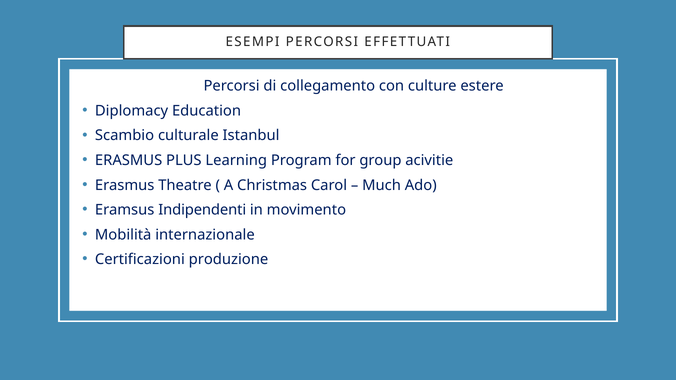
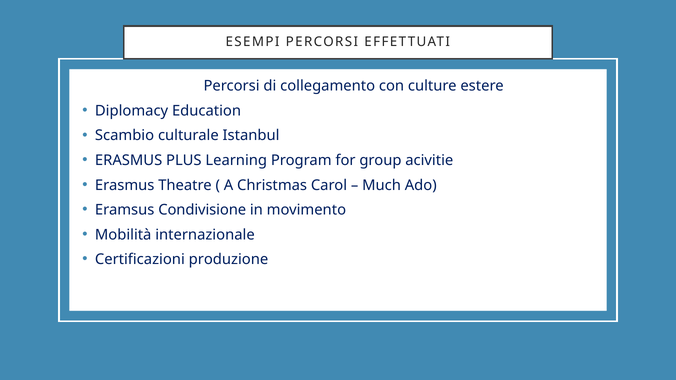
Indipendenti: Indipendenti -> Condivisione
